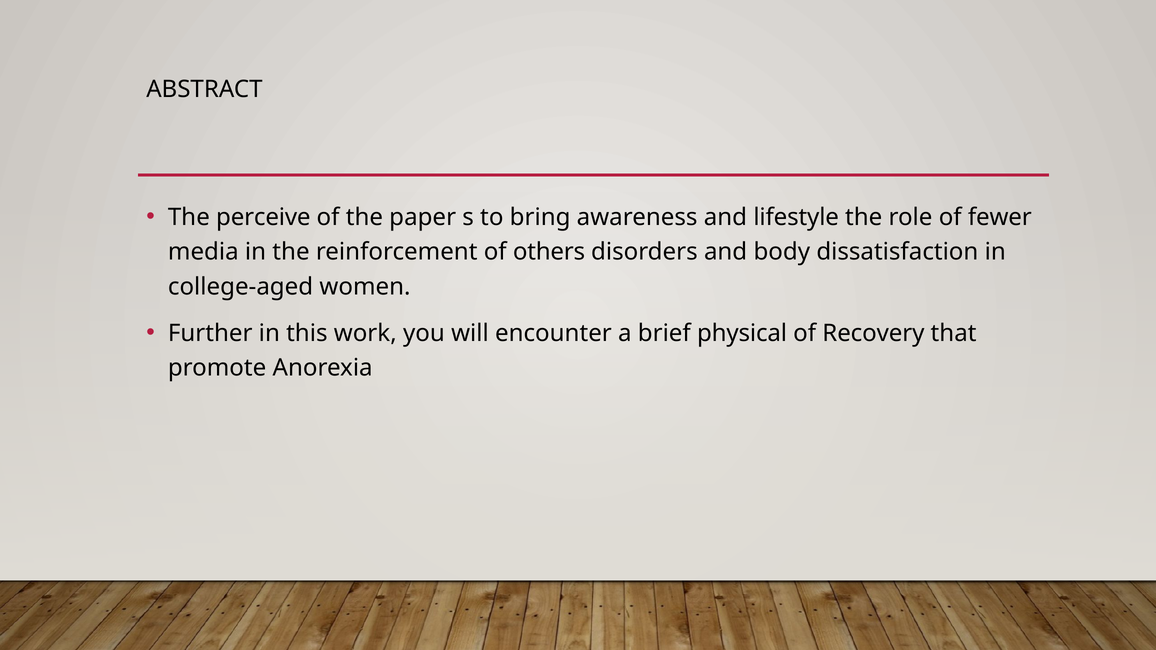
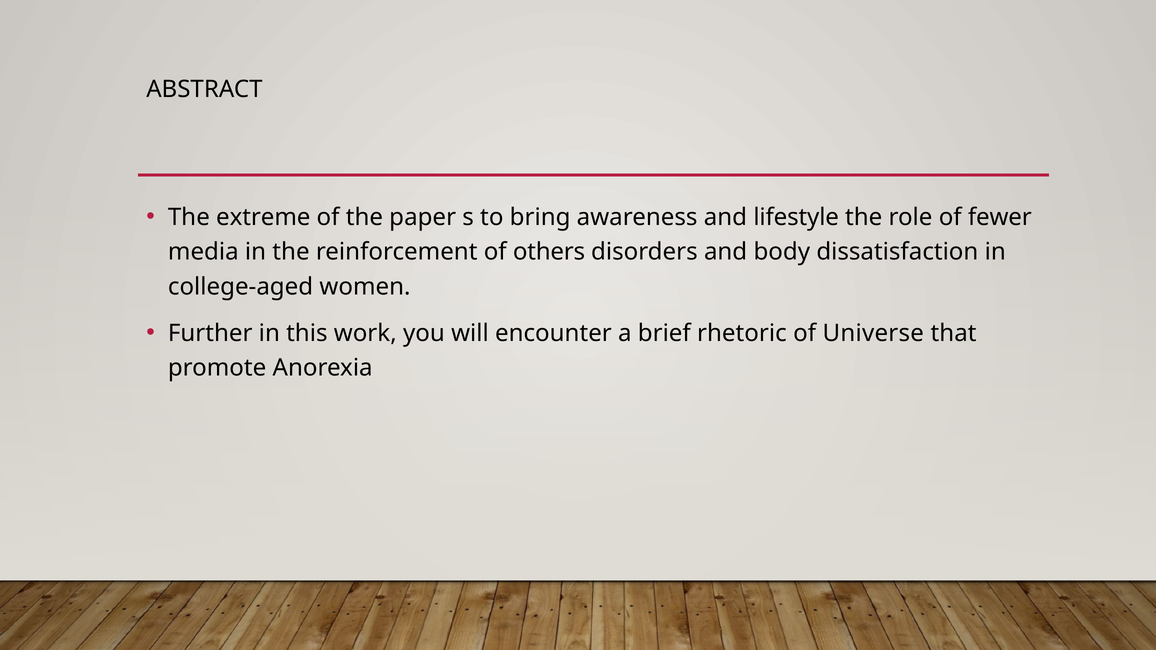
perceive: perceive -> extreme
physical: physical -> rhetoric
Recovery: Recovery -> Universe
